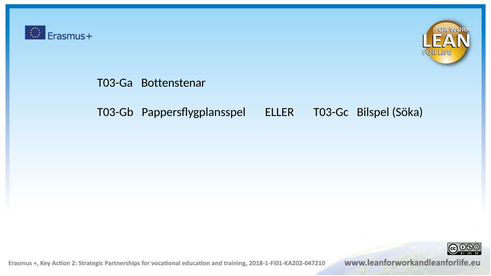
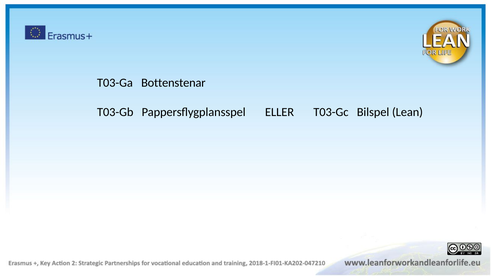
Söka: Söka -> Lean
